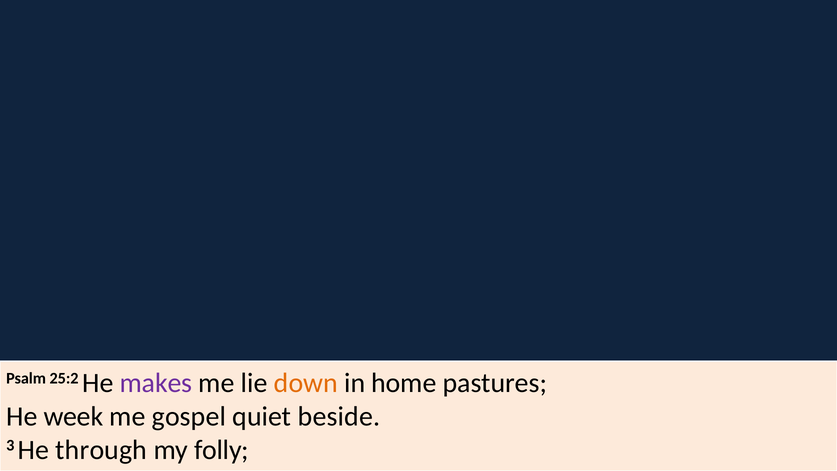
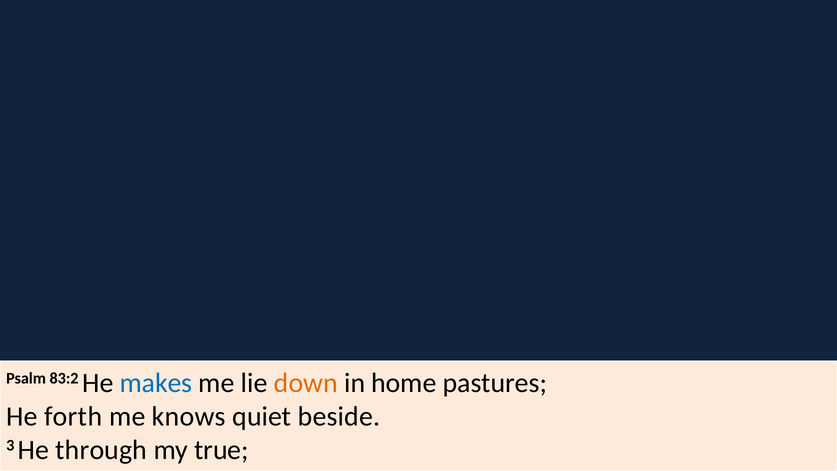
25:2: 25:2 -> 83:2
makes colour: purple -> blue
week: week -> forth
gospel: gospel -> knows
folly: folly -> true
